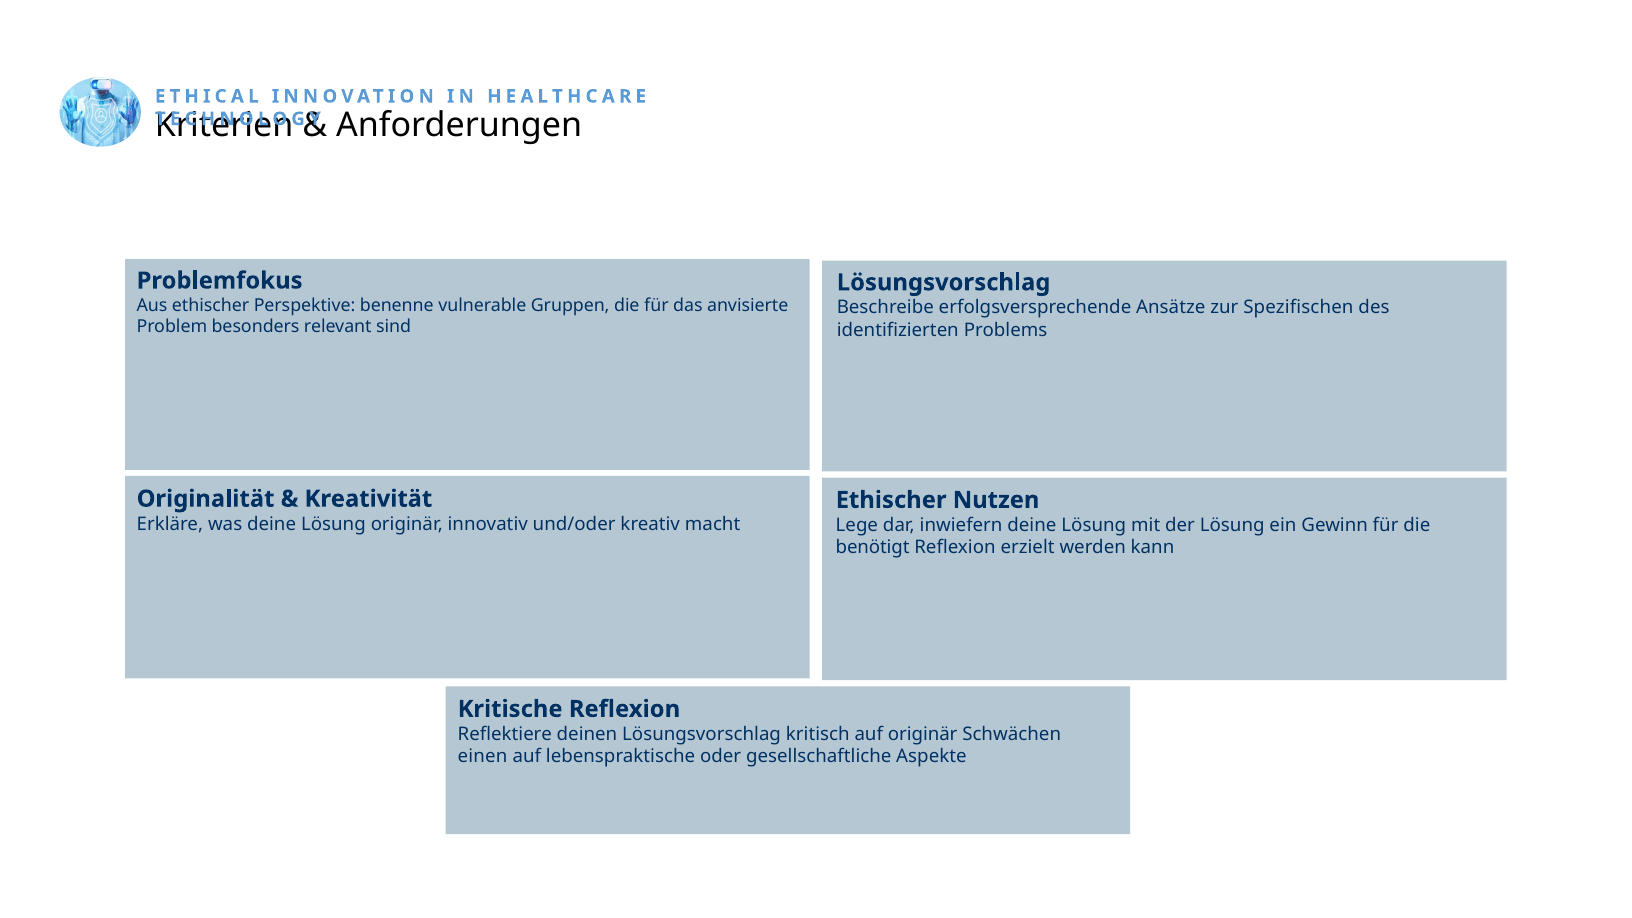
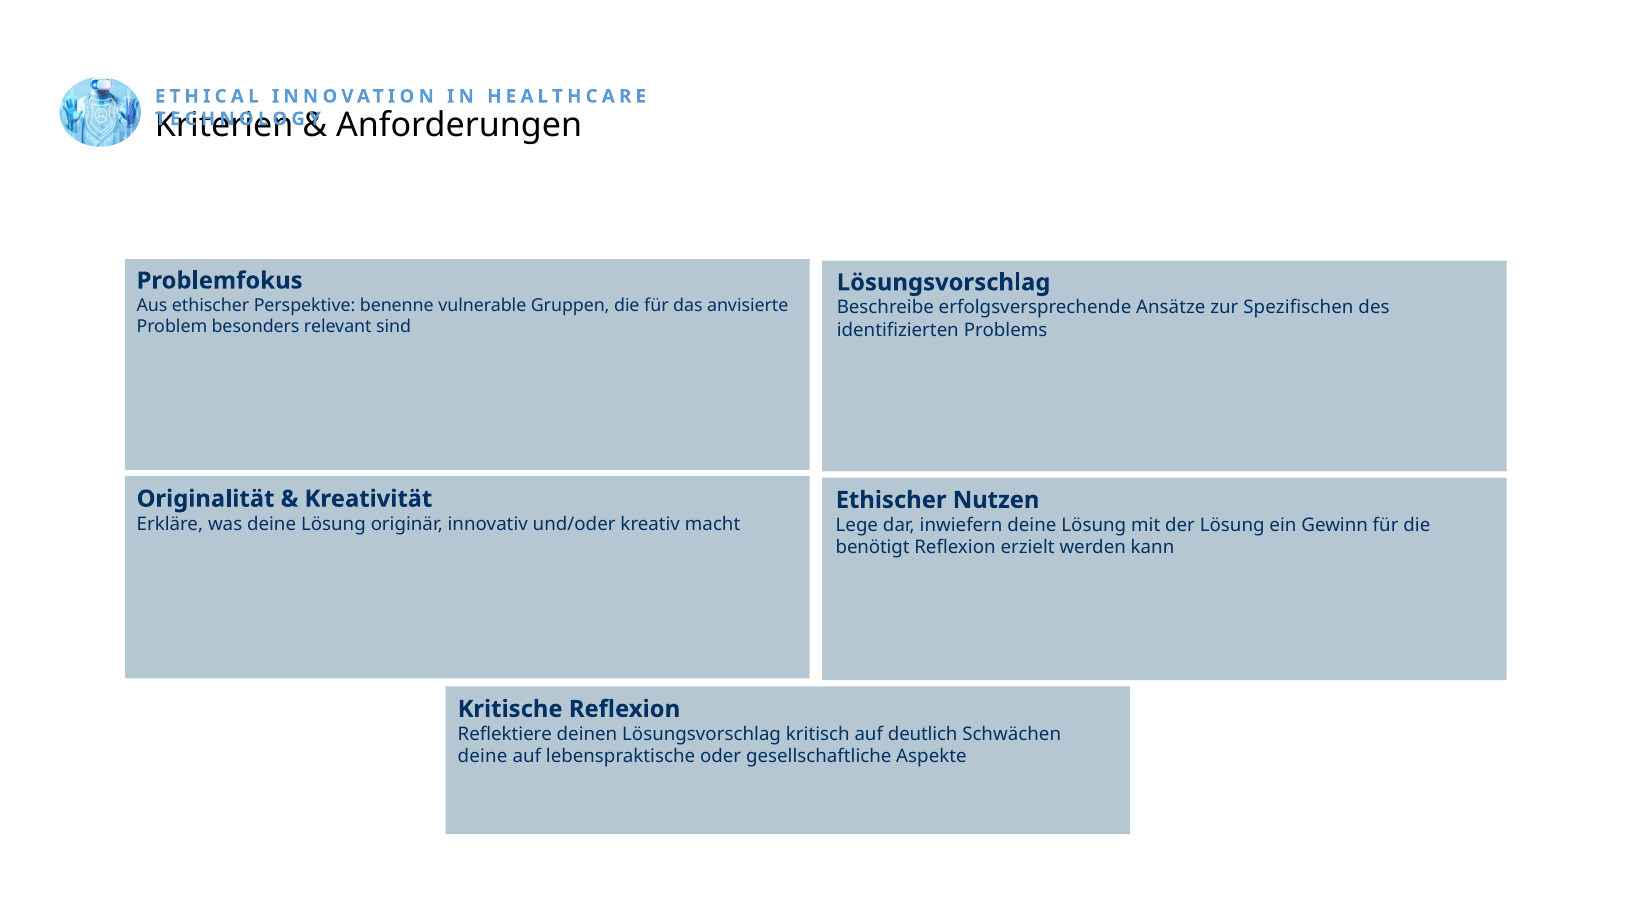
auf originär: originär -> deutlich
einen at (483, 757): einen -> deine
